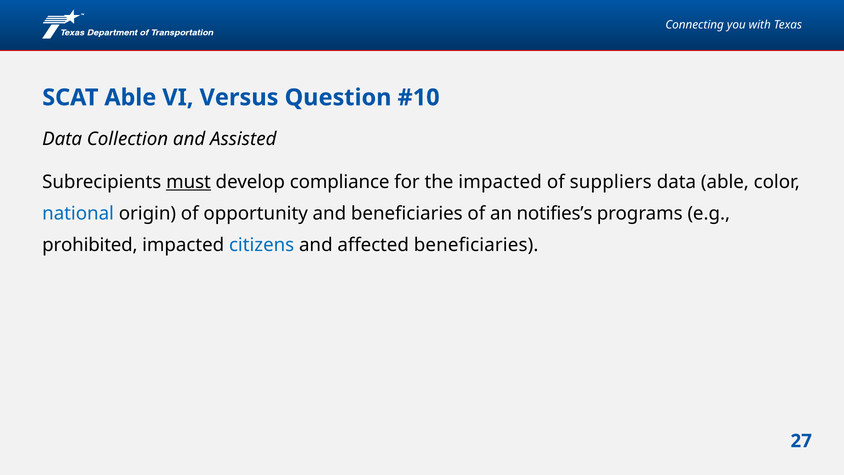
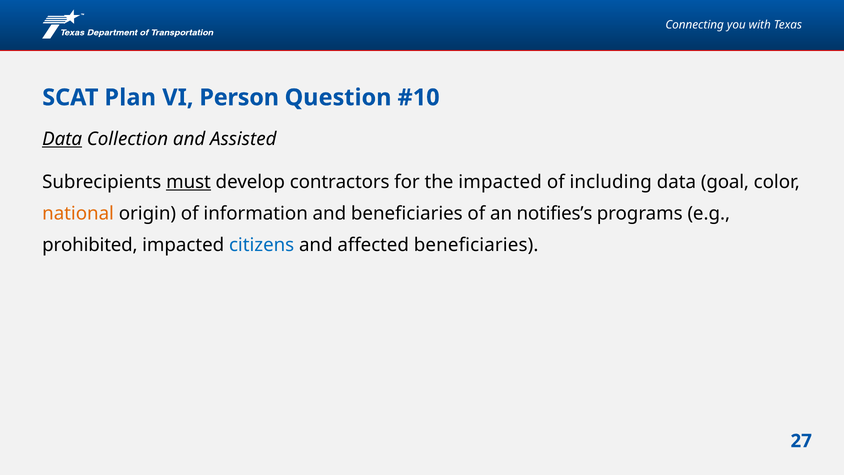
SCAT Able: Able -> Plan
Versus: Versus -> Person
Data at (62, 139) underline: none -> present
compliance: compliance -> contractors
suppliers: suppliers -> including
data able: able -> goal
national colour: blue -> orange
opportunity: opportunity -> information
